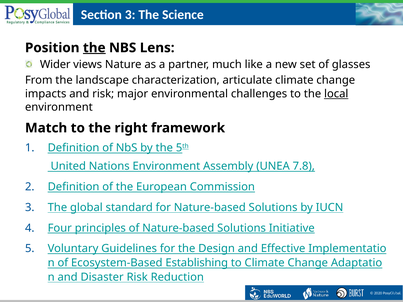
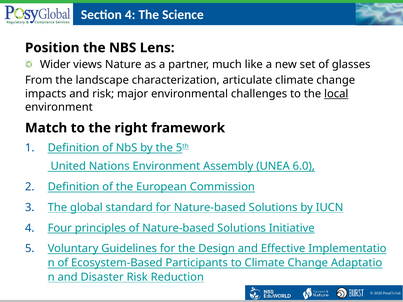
Section 3: 3 -> 4
the at (94, 48) underline: present -> none
7.8: 7.8 -> 6.0
Establishing: Establishing -> Participants
